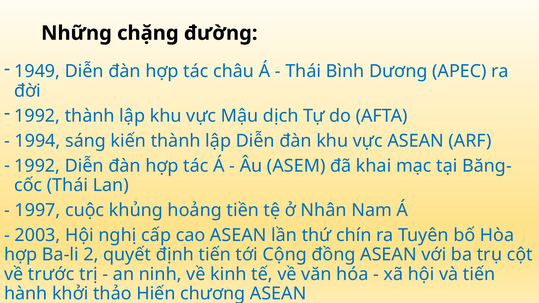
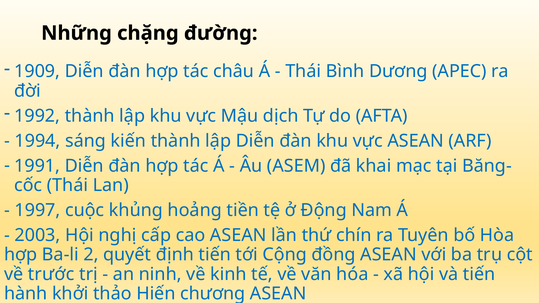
1949: 1949 -> 1909
1992 at (37, 166): 1992 -> 1991
Nhân: Nhân -> Động
